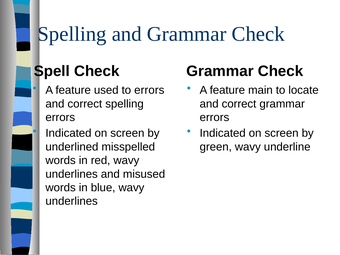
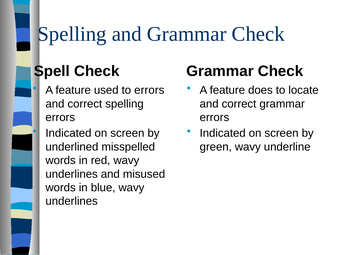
main: main -> does
